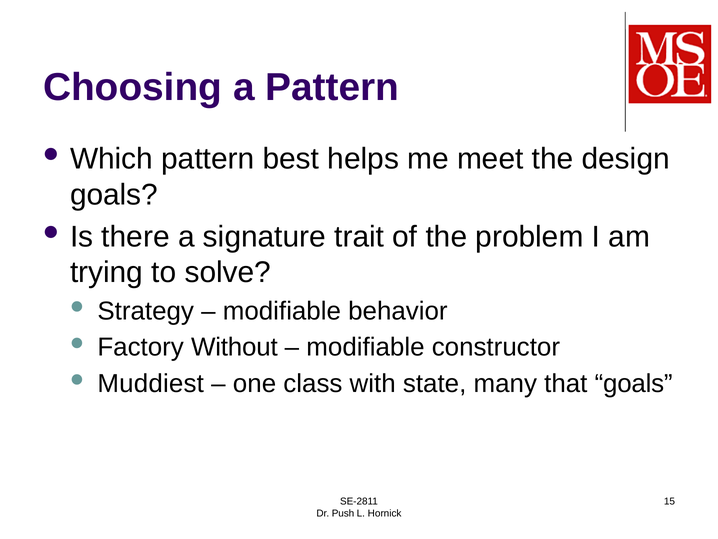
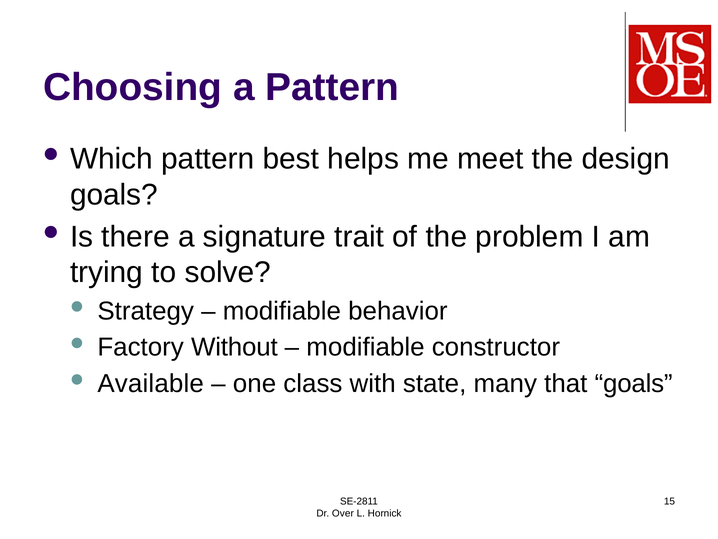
Muddiest: Muddiest -> Available
Push: Push -> Over
